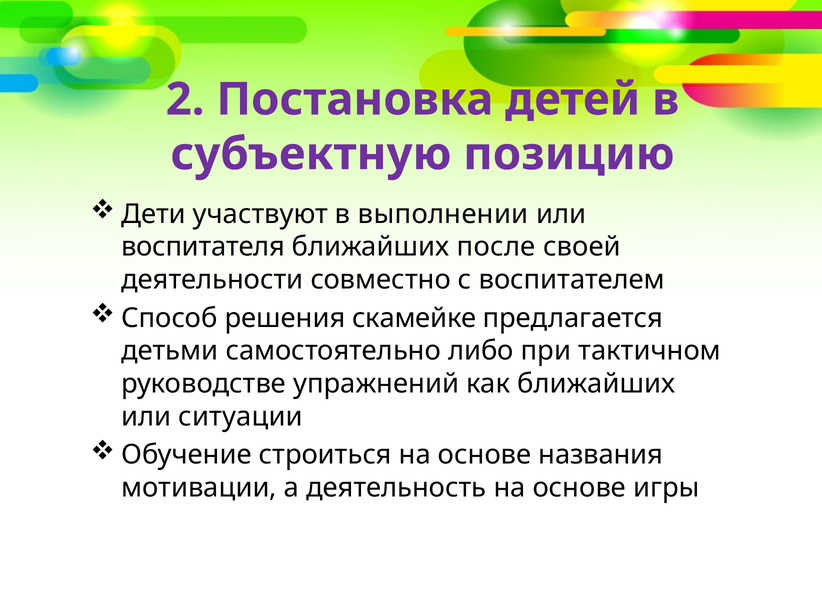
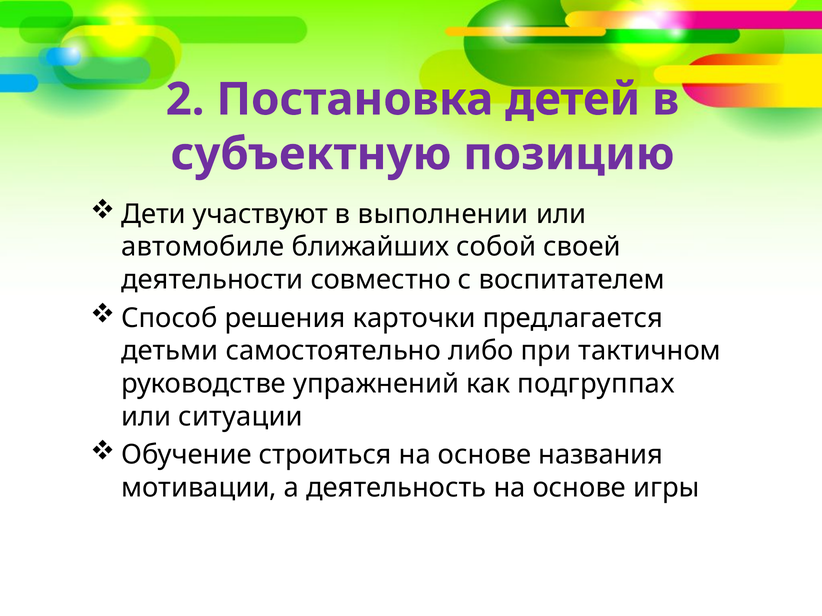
воспитателя: воспитателя -> автомобиле
после: после -> собой
скамейке: скамейке -> карточки
как ближайших: ближайших -> подгруппах
